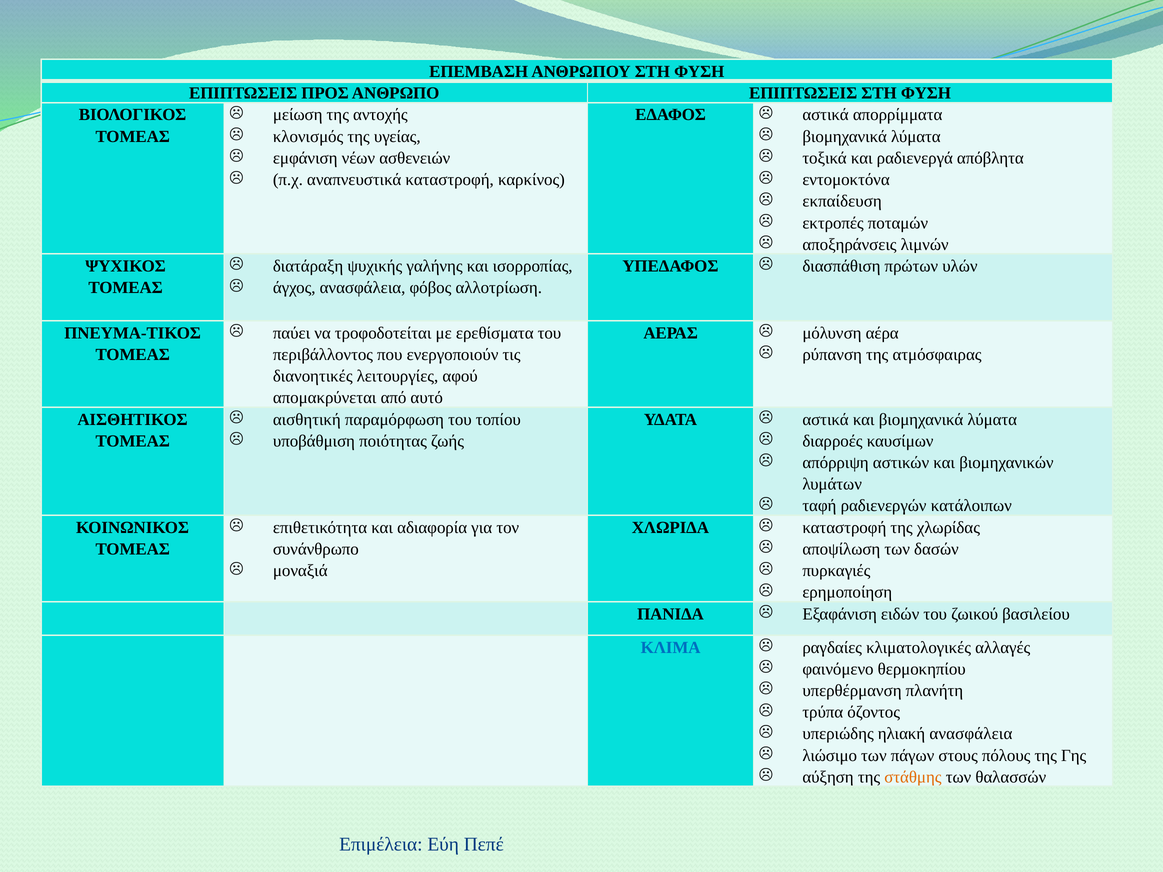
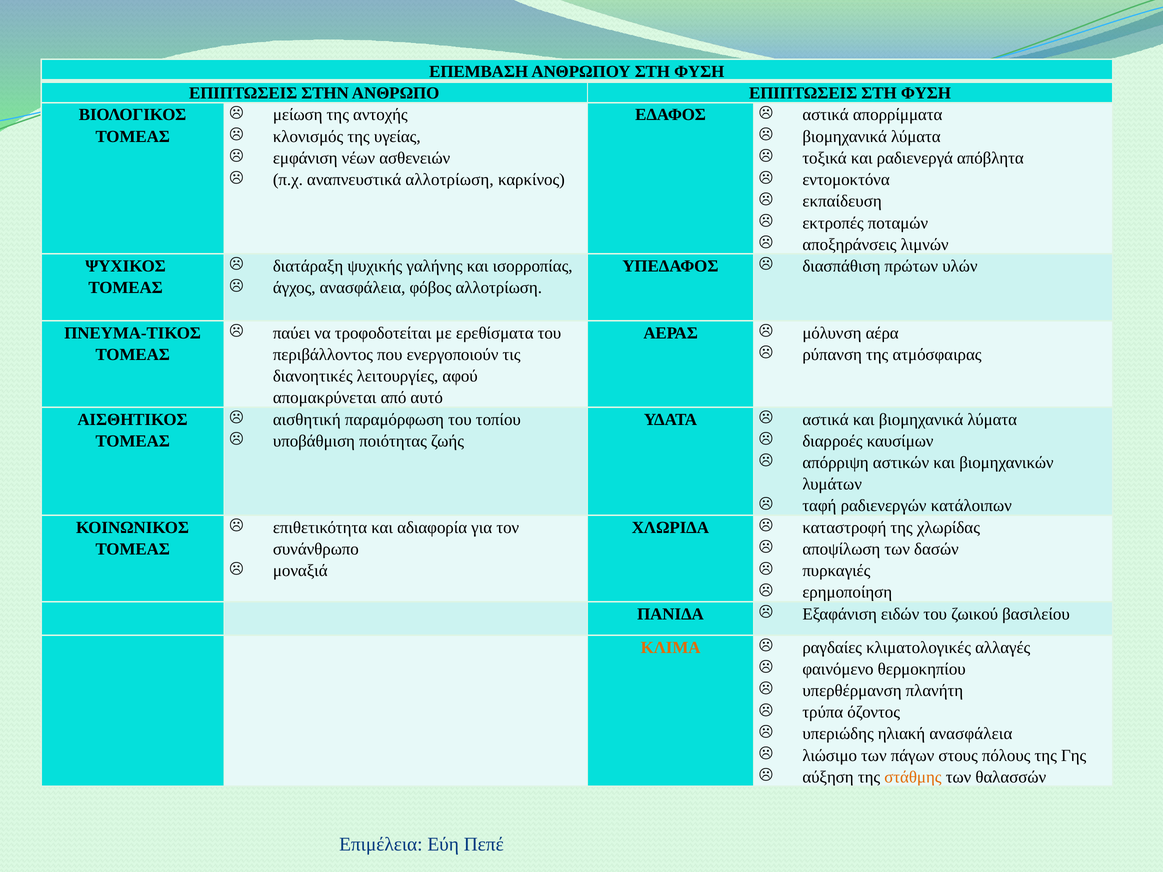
ΠΡΟΣ: ΠΡΟΣ -> ΣΤΗΝ
αναπνευστικά καταστροφή: καταστροφή -> αλλοτρίωση
ΚΛΙΜΑ colour: blue -> orange
